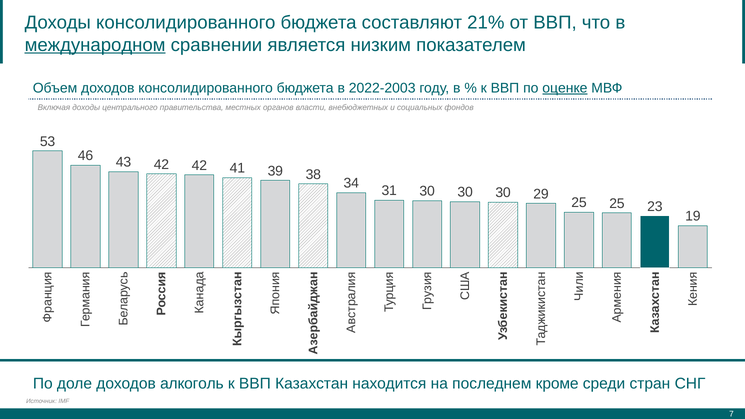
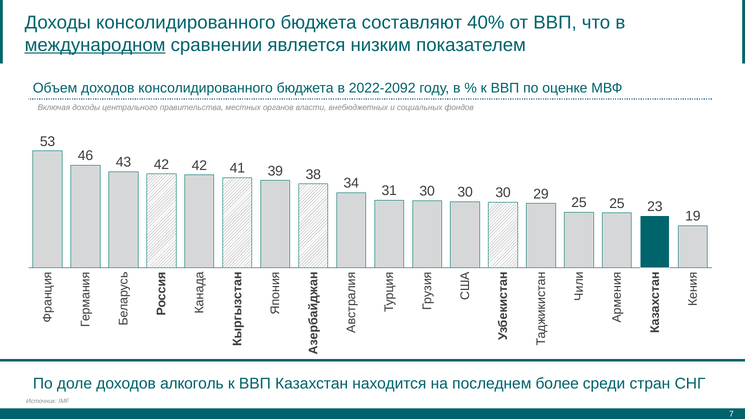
21%: 21% -> 40%
2022-2003: 2022-2003 -> 2022-2092
оценке underline: present -> none
кроме: кроме -> более
